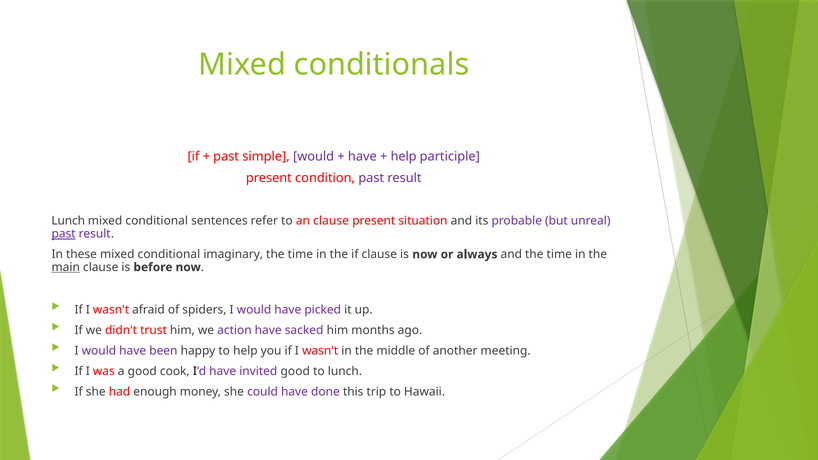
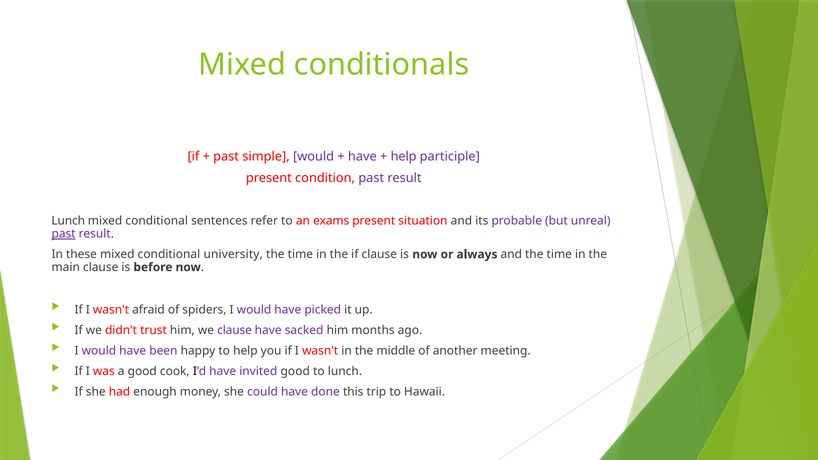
an clause: clause -> exams
imaginary: imaginary -> university
main underline: present -> none
we action: action -> clause
